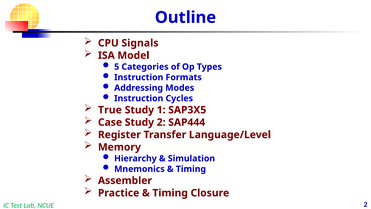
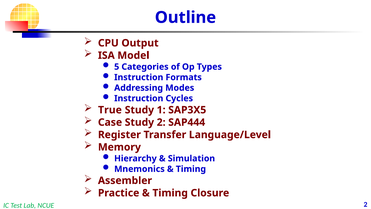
Signals: Signals -> Output
